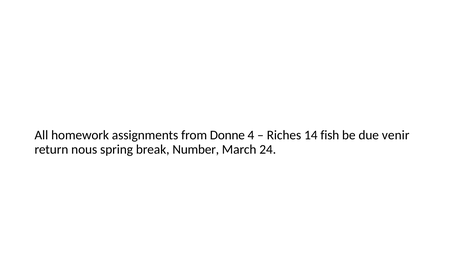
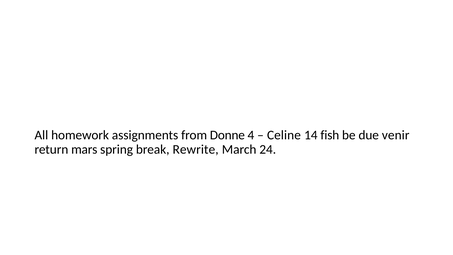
Riches: Riches -> Celine
nous: nous -> mars
Number: Number -> Rewrite
